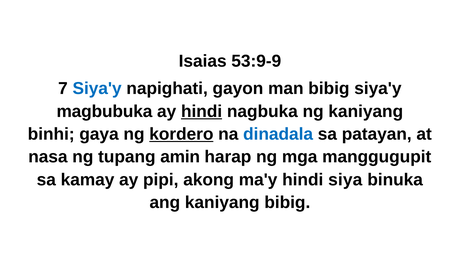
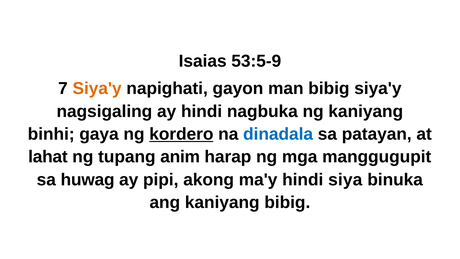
53:9-9: 53:9-9 -> 53:5-9
Siya'y at (97, 88) colour: blue -> orange
magbubuka: magbubuka -> nagsigaling
hindi at (202, 111) underline: present -> none
nasa: nasa -> lahat
amin: amin -> anim
kamay: kamay -> huwag
